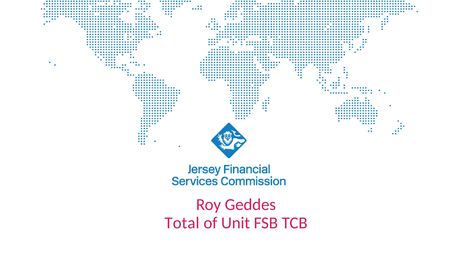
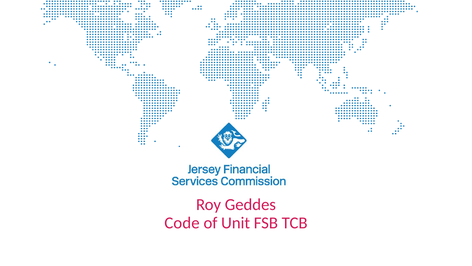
Total: Total -> Code
